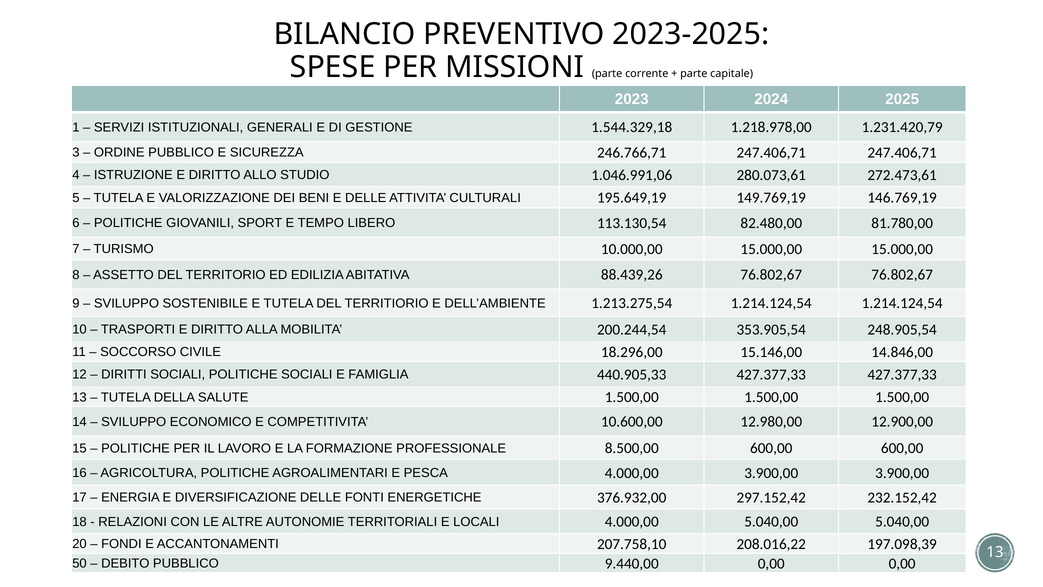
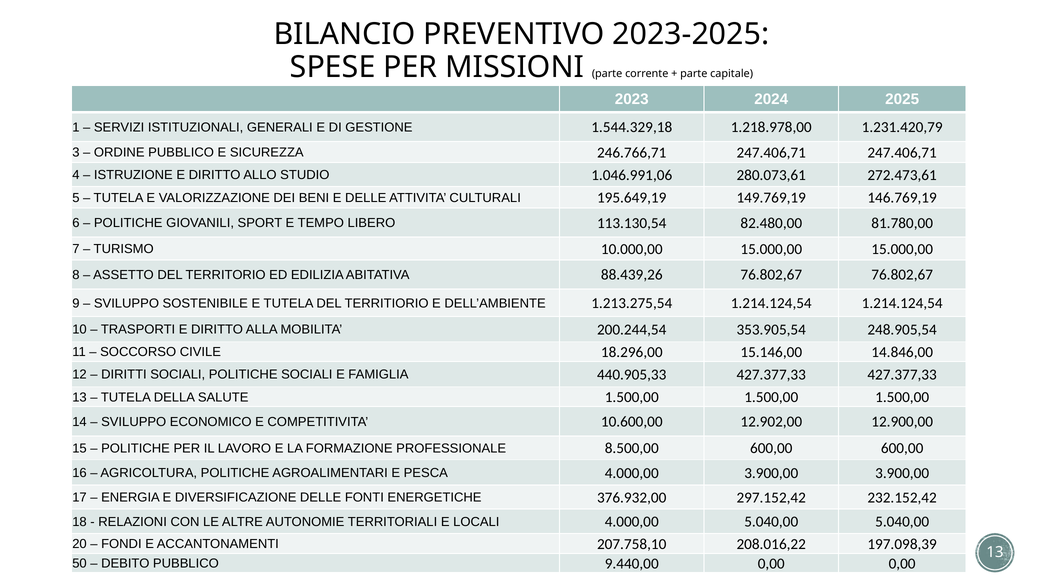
12.980,00: 12.980,00 -> 12.902,00
